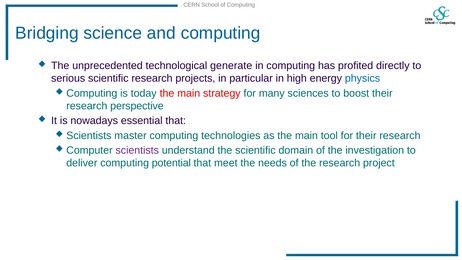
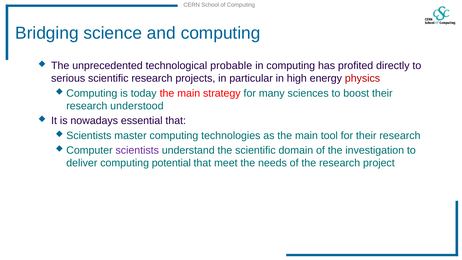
generate: generate -> probable
physics colour: blue -> red
perspective: perspective -> understood
